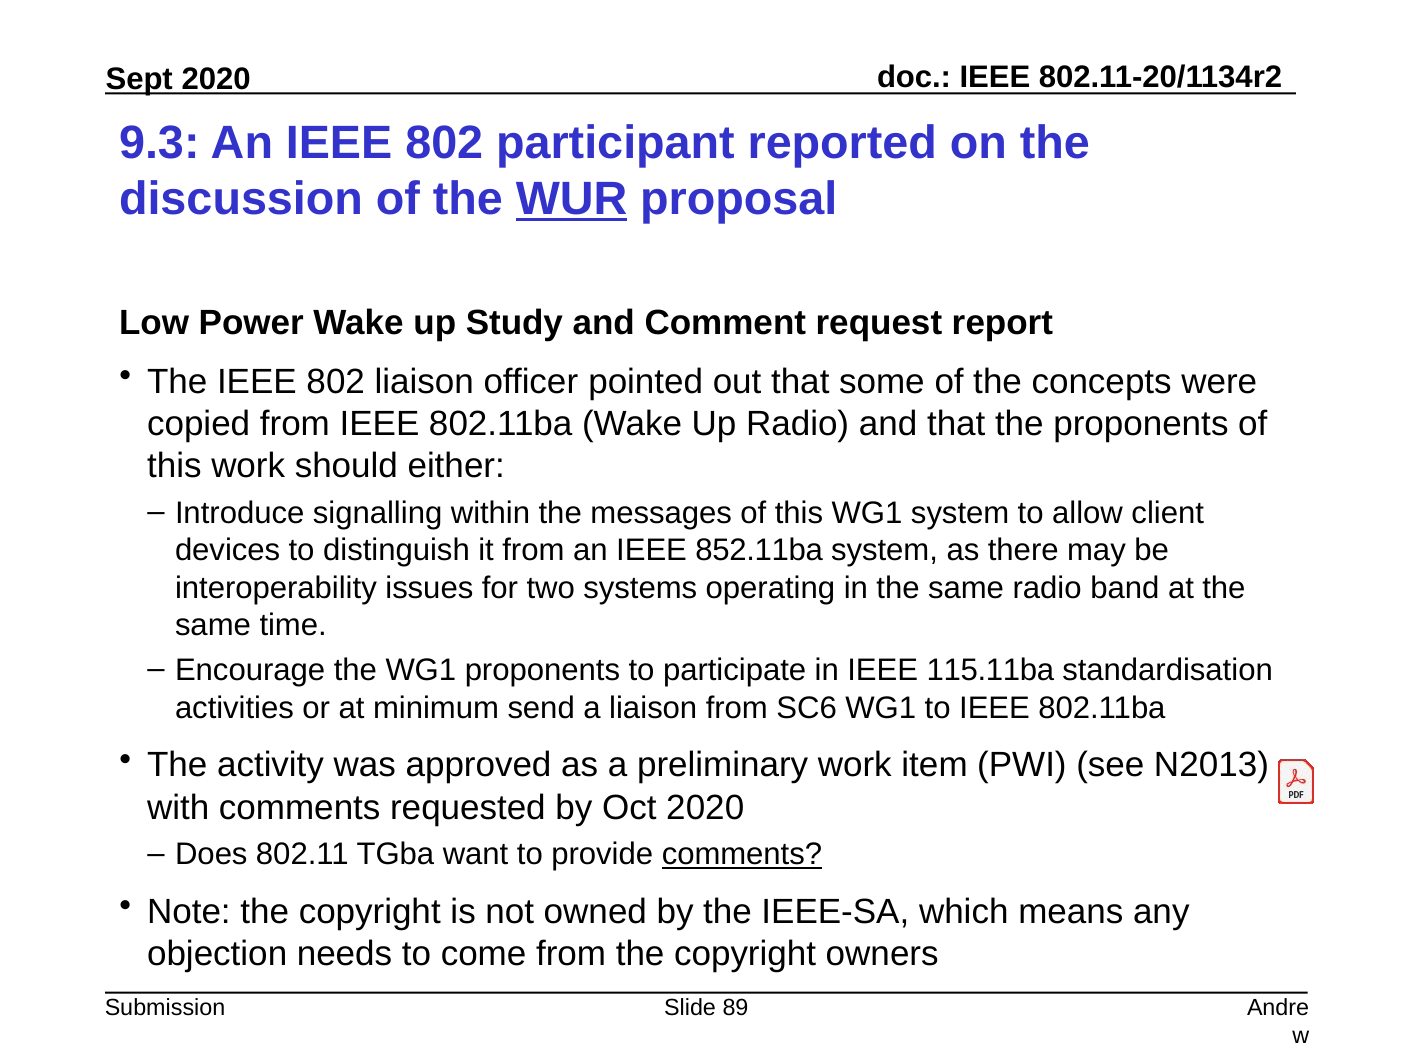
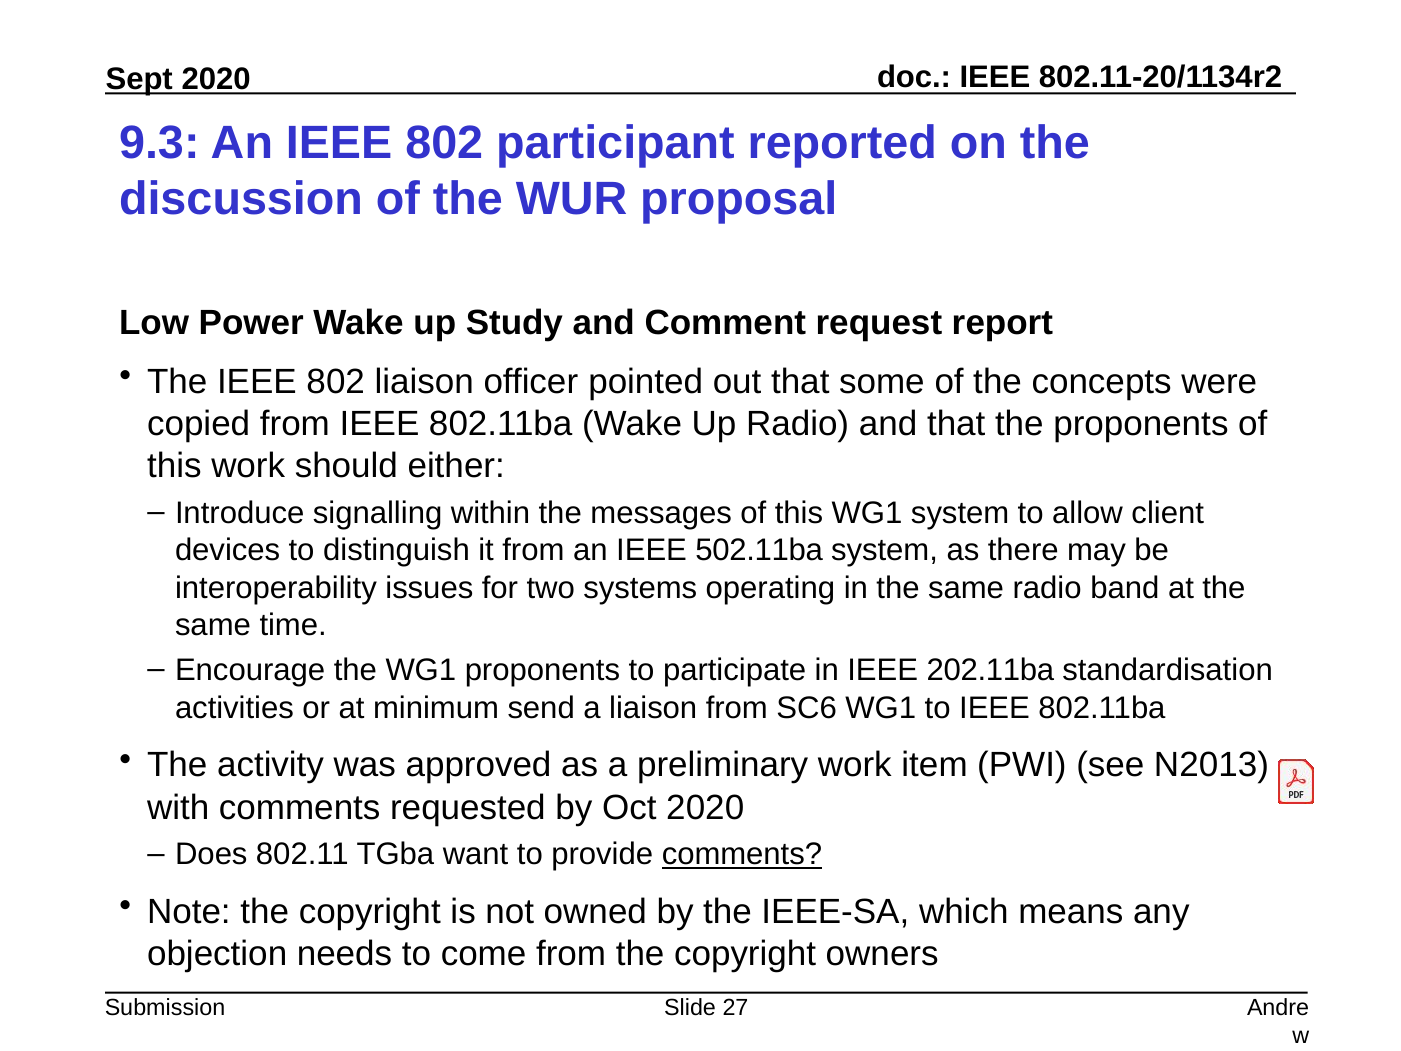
WUR underline: present -> none
852.11ba: 852.11ba -> 502.11ba
115.11ba: 115.11ba -> 202.11ba
89: 89 -> 27
